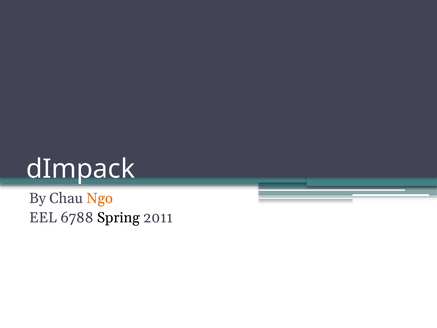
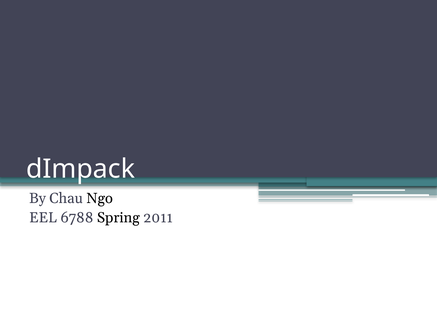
Ngo colour: orange -> black
